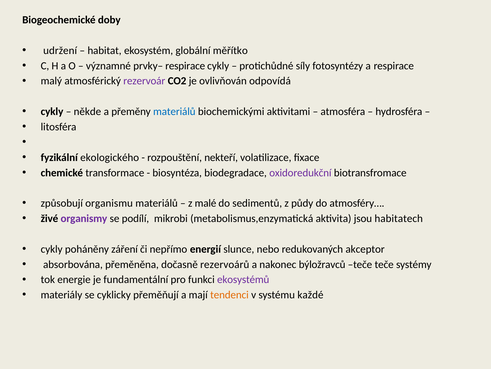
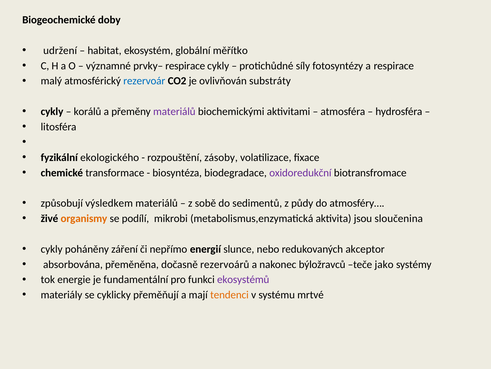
rezervoár colour: purple -> blue
odpovídá: odpovídá -> substráty
někde: někde -> korálů
materiálů at (174, 111) colour: blue -> purple
nekteří: nekteří -> zásoby
organismu: organismu -> výsledkem
malé: malé -> sobě
organismy colour: purple -> orange
habitatech: habitatech -> sloučenina
teče teče: teče -> jako
každé: každé -> mrtvé
